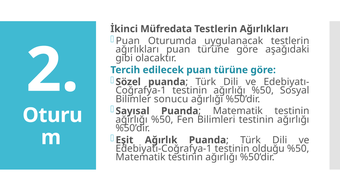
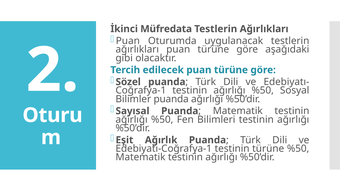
Bilimler sonucu: sonucu -> puanda
testinin olduğu: olduğu -> türüne
